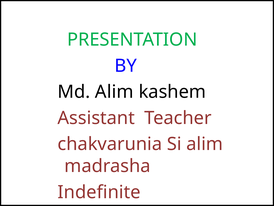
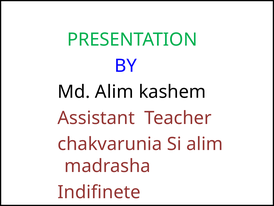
Indefinite: Indefinite -> Indifinete
